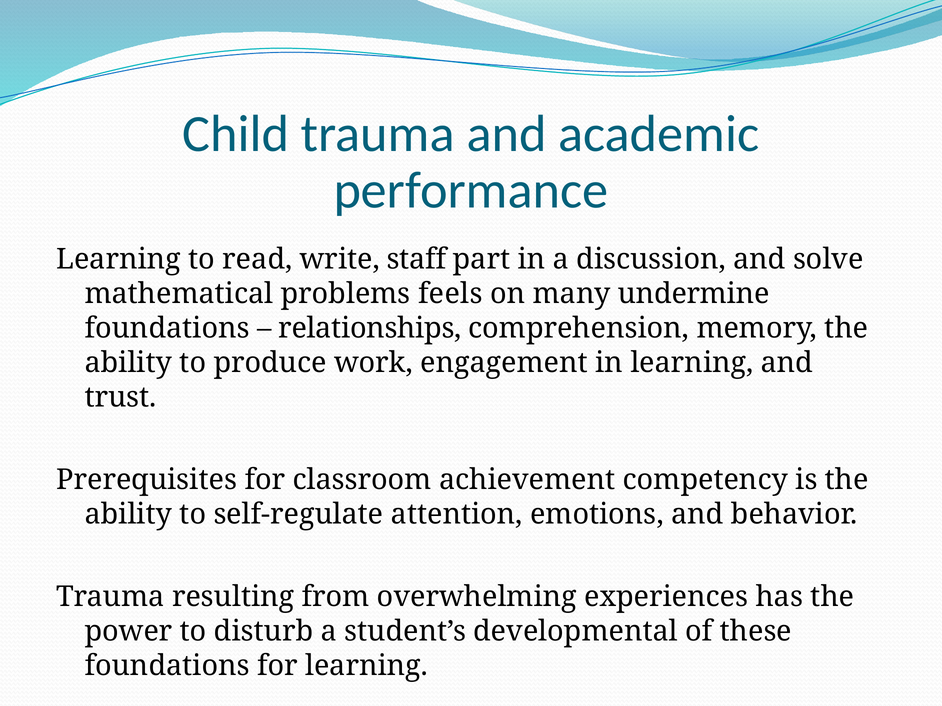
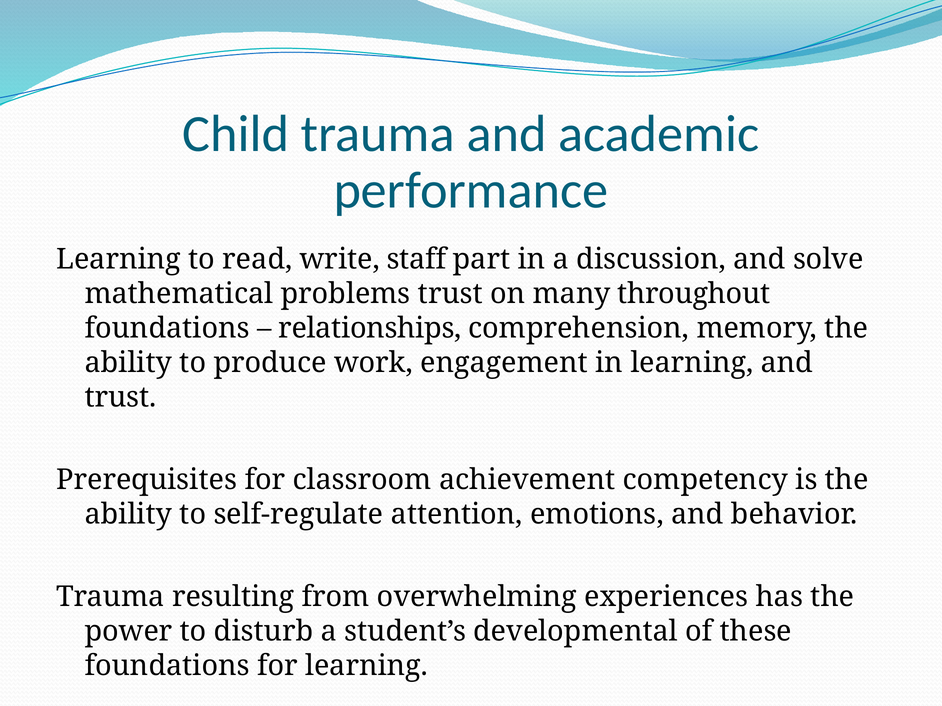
problems feels: feels -> trust
undermine: undermine -> throughout
